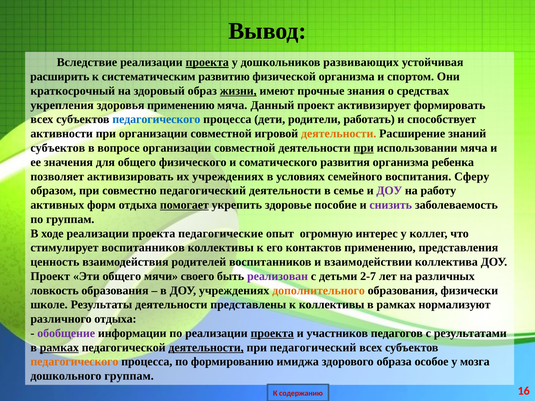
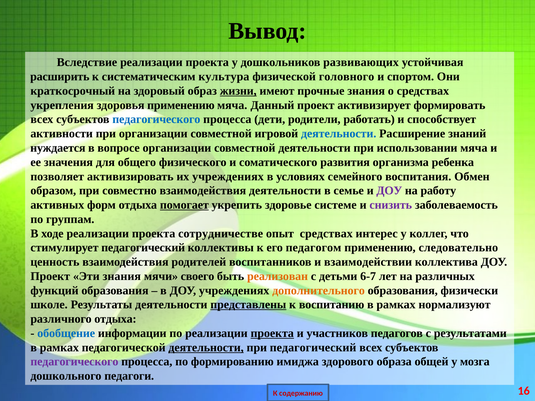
проекта at (207, 62) underline: present -> none
развитию: развитию -> культура
физической организма: организма -> головного
деятельности at (339, 134) colour: orange -> blue
субъектов at (58, 148): субъектов -> нуждается
при at (364, 148) underline: present -> none
Сферу: Сферу -> Обмен
совместно педагогический: педагогический -> взаимодействия
пособие: пособие -> системе
педагогические: педагогические -> сотрудничестве
опыт огромную: огромную -> средствах
стимулирует воспитанников: воспитанников -> педагогический
контактов: контактов -> педагогом
представления: представления -> следовательно
Эти общего: общего -> знания
реализован colour: purple -> orange
2-7: 2-7 -> 6-7
ловкость: ловкость -> функций
представлены underline: none -> present
к коллективы: коллективы -> воспитанию
обобщение colour: purple -> blue
рамках at (59, 348) underline: present -> none
педагогического at (74, 362) colour: orange -> purple
особое: особое -> общей
дошкольного группам: группам -> педагоги
